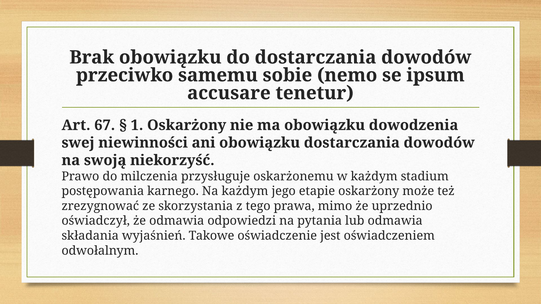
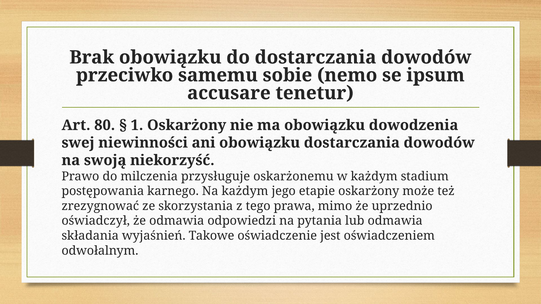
67: 67 -> 80
